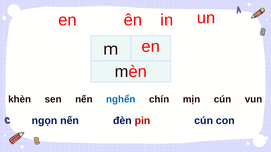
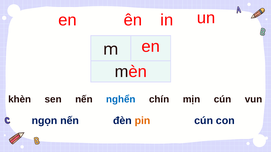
pin colour: red -> orange
